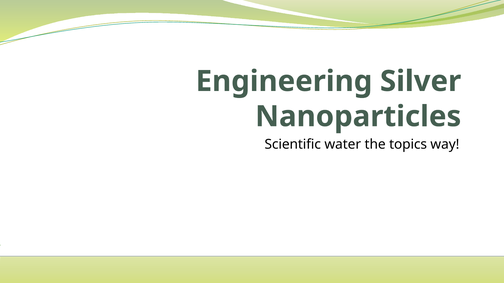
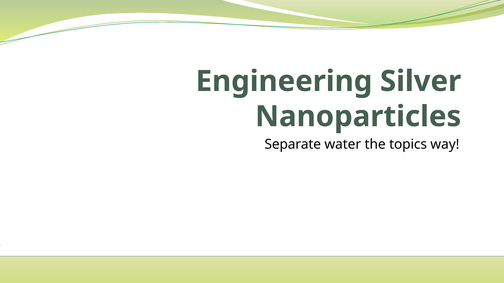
Scientific: Scientific -> Separate
